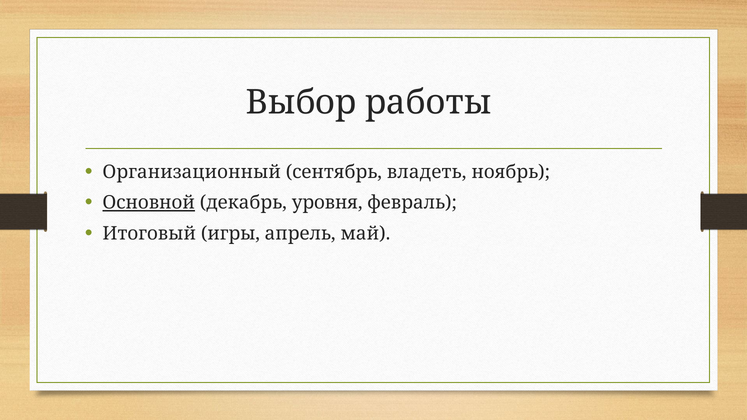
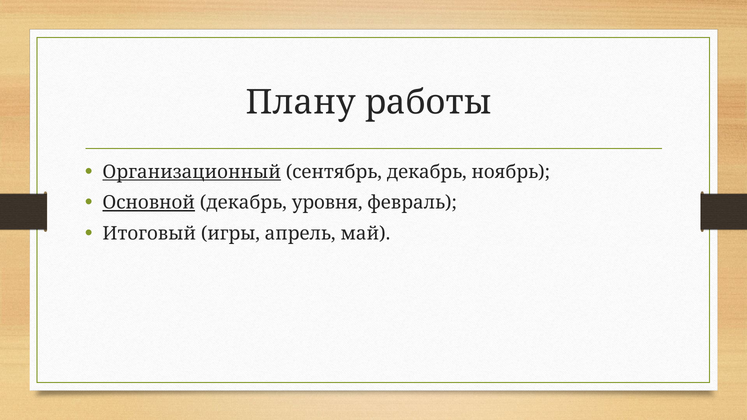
Выбор: Выбор -> Плану
Организационный underline: none -> present
сентябрь владеть: владеть -> декабрь
